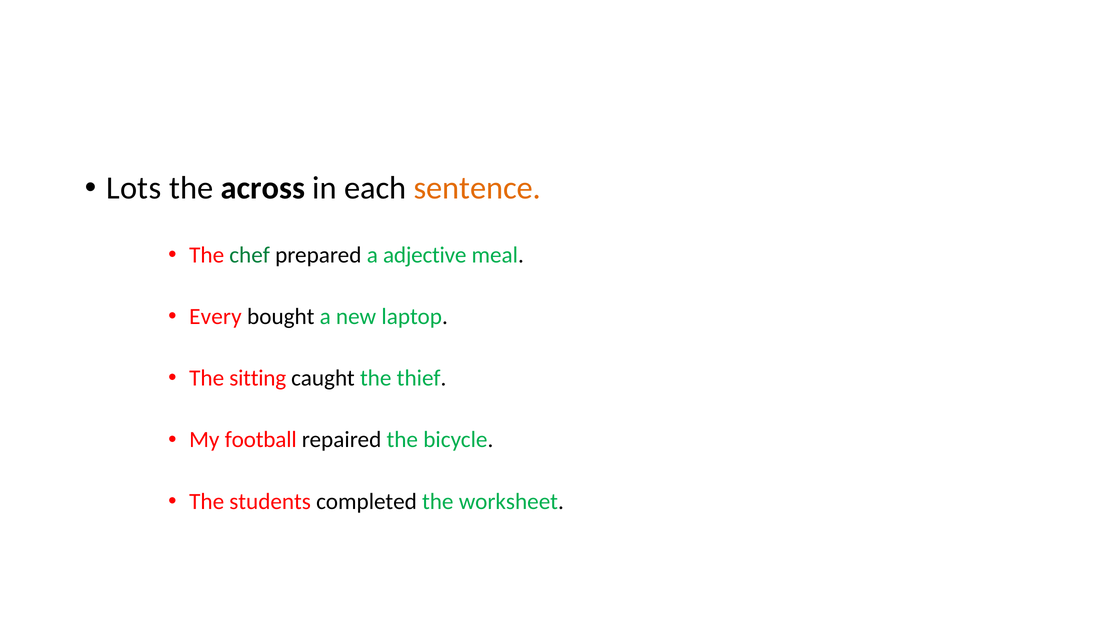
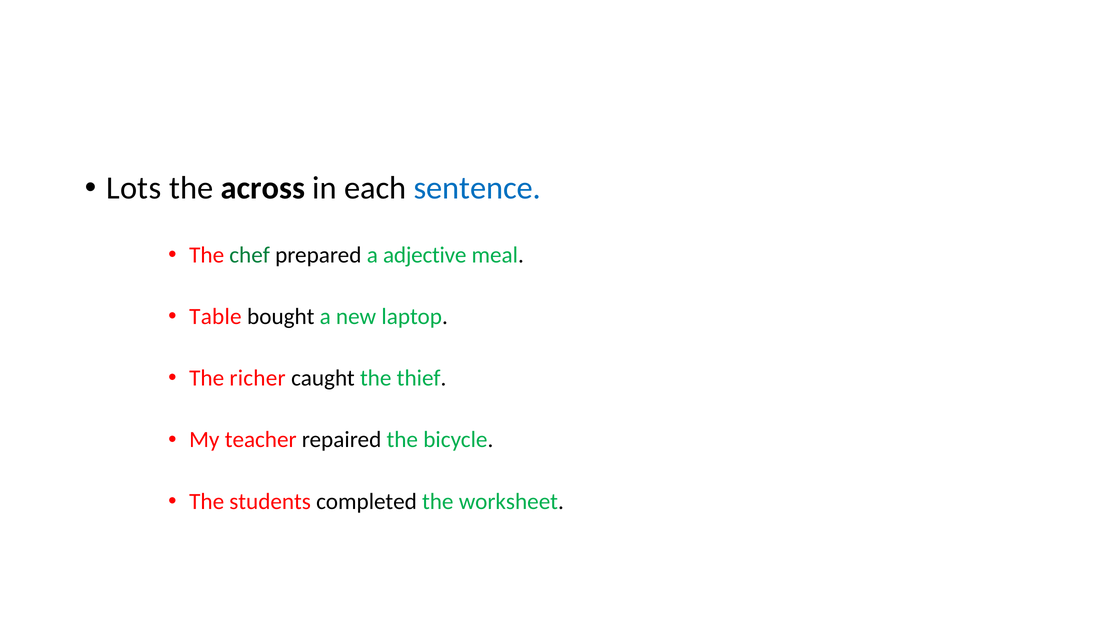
sentence colour: orange -> blue
Every: Every -> Table
sitting: sitting -> richer
football: football -> teacher
